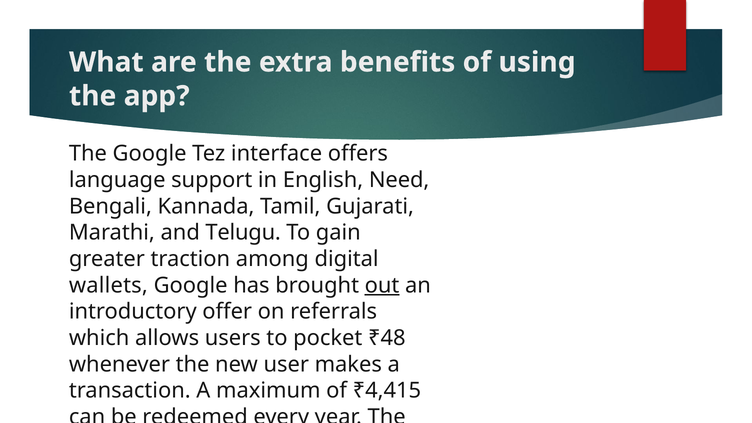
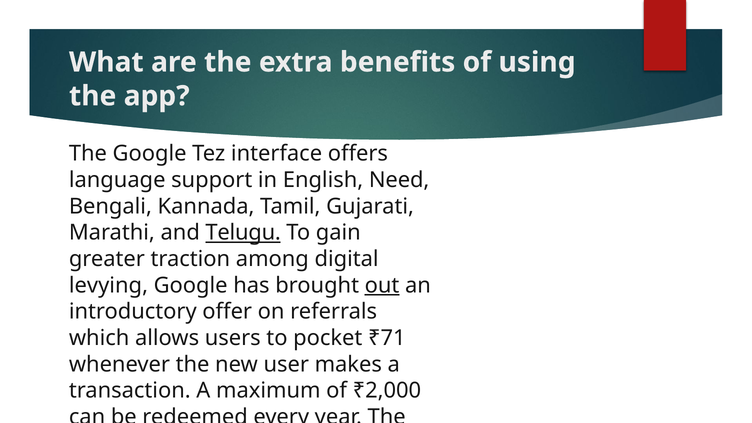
Telugu underline: none -> present
wallets: wallets -> levying
₹48: ₹48 -> ₹71
₹4,415: ₹4,415 -> ₹2,000
